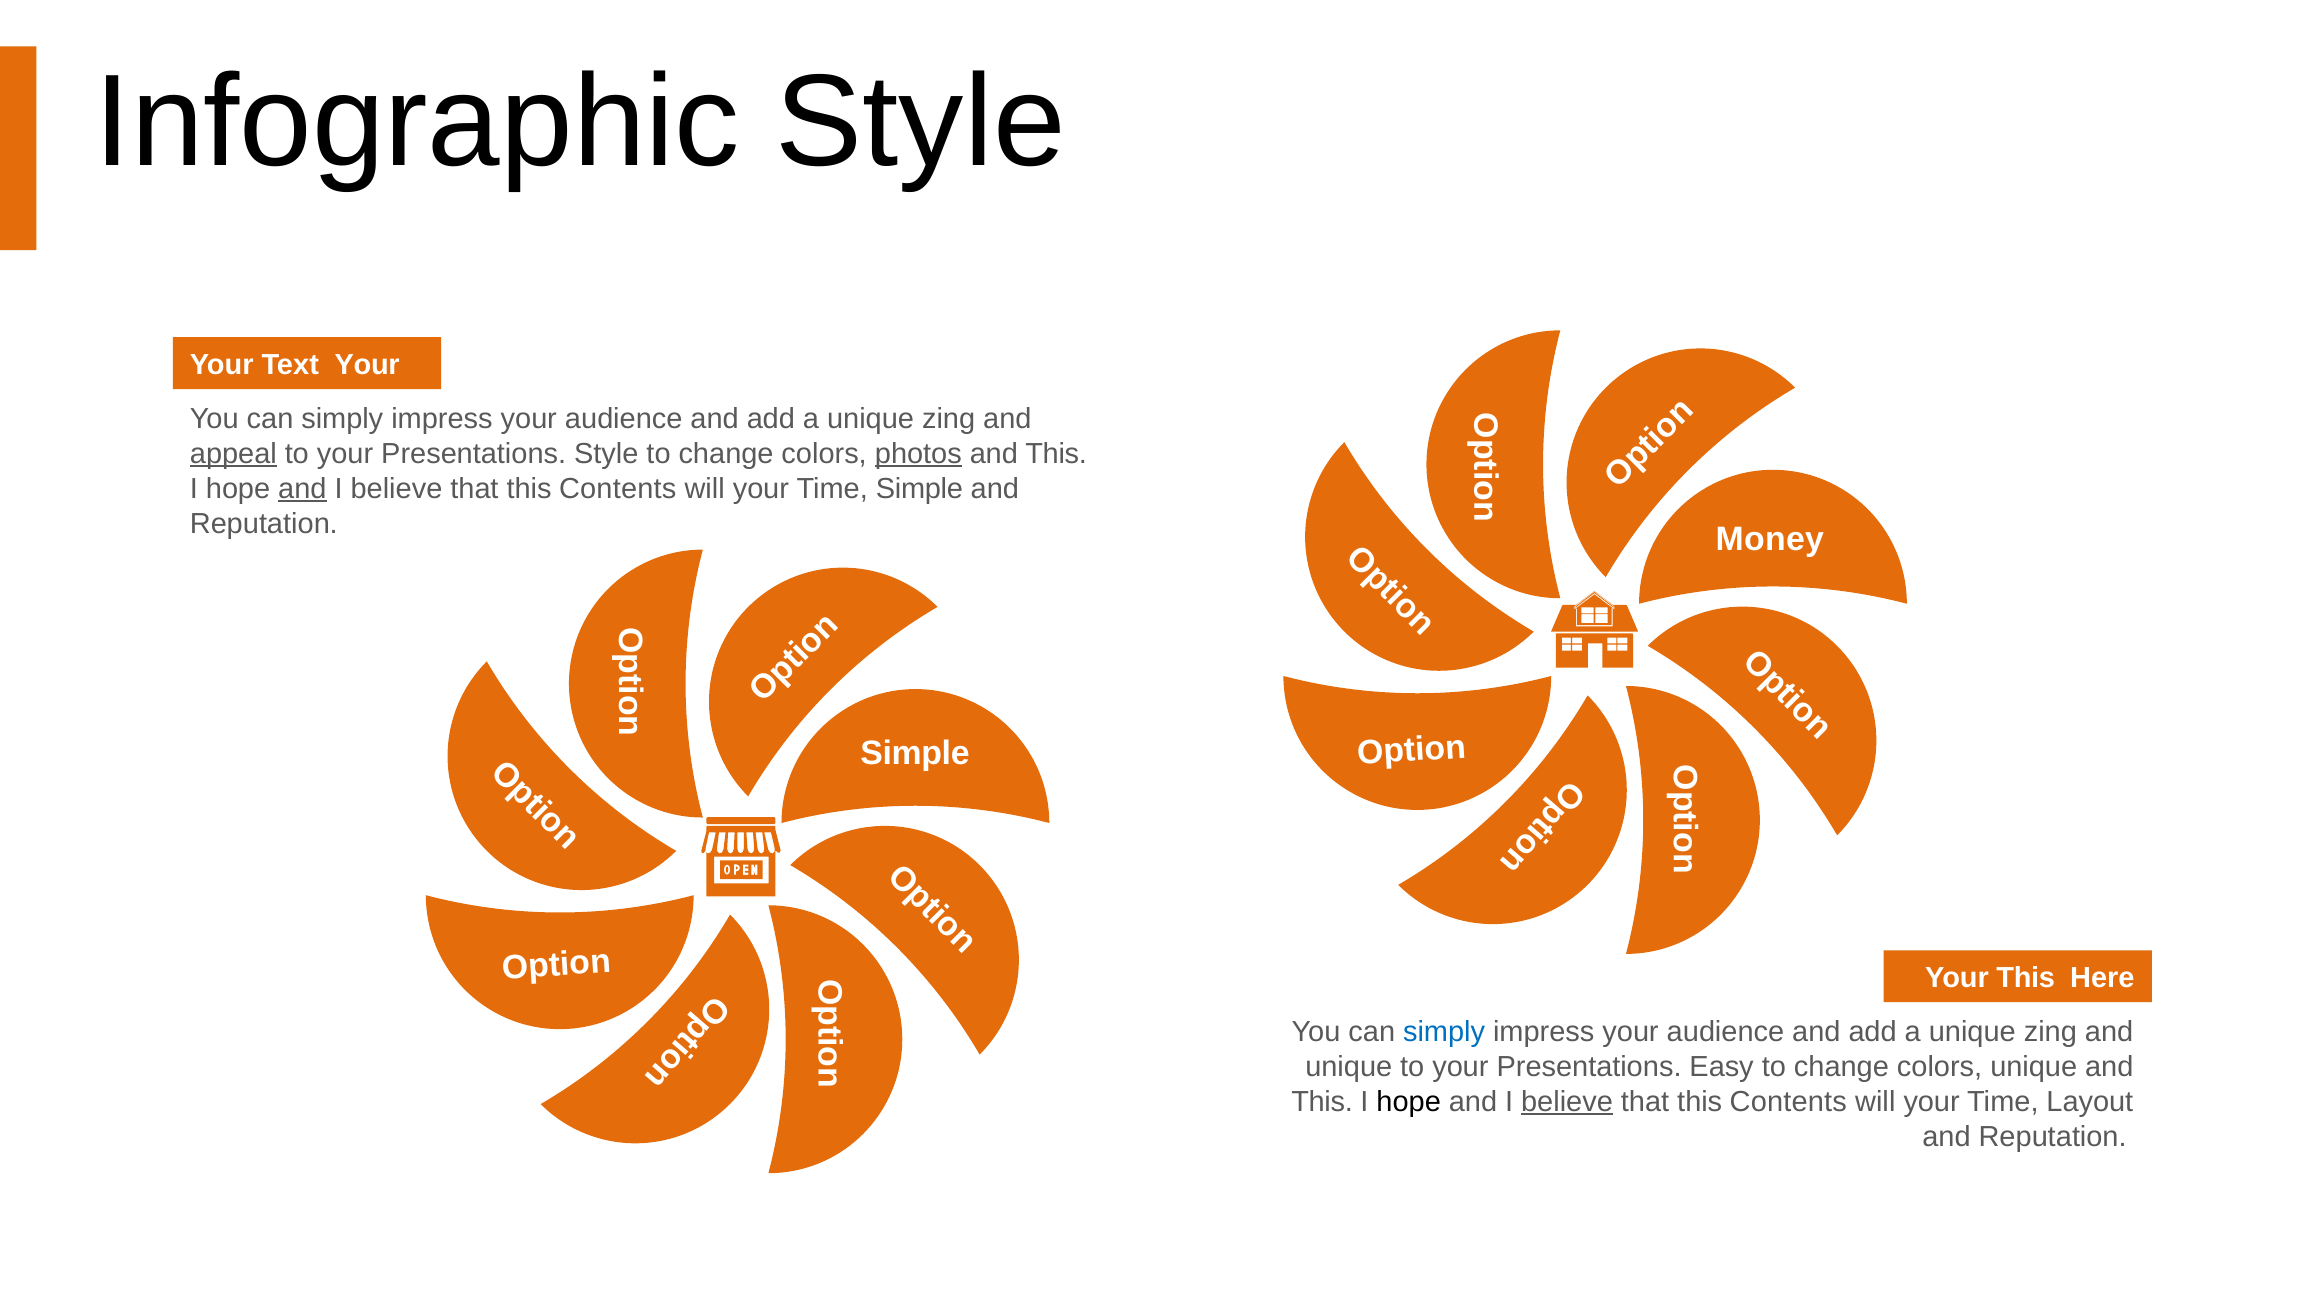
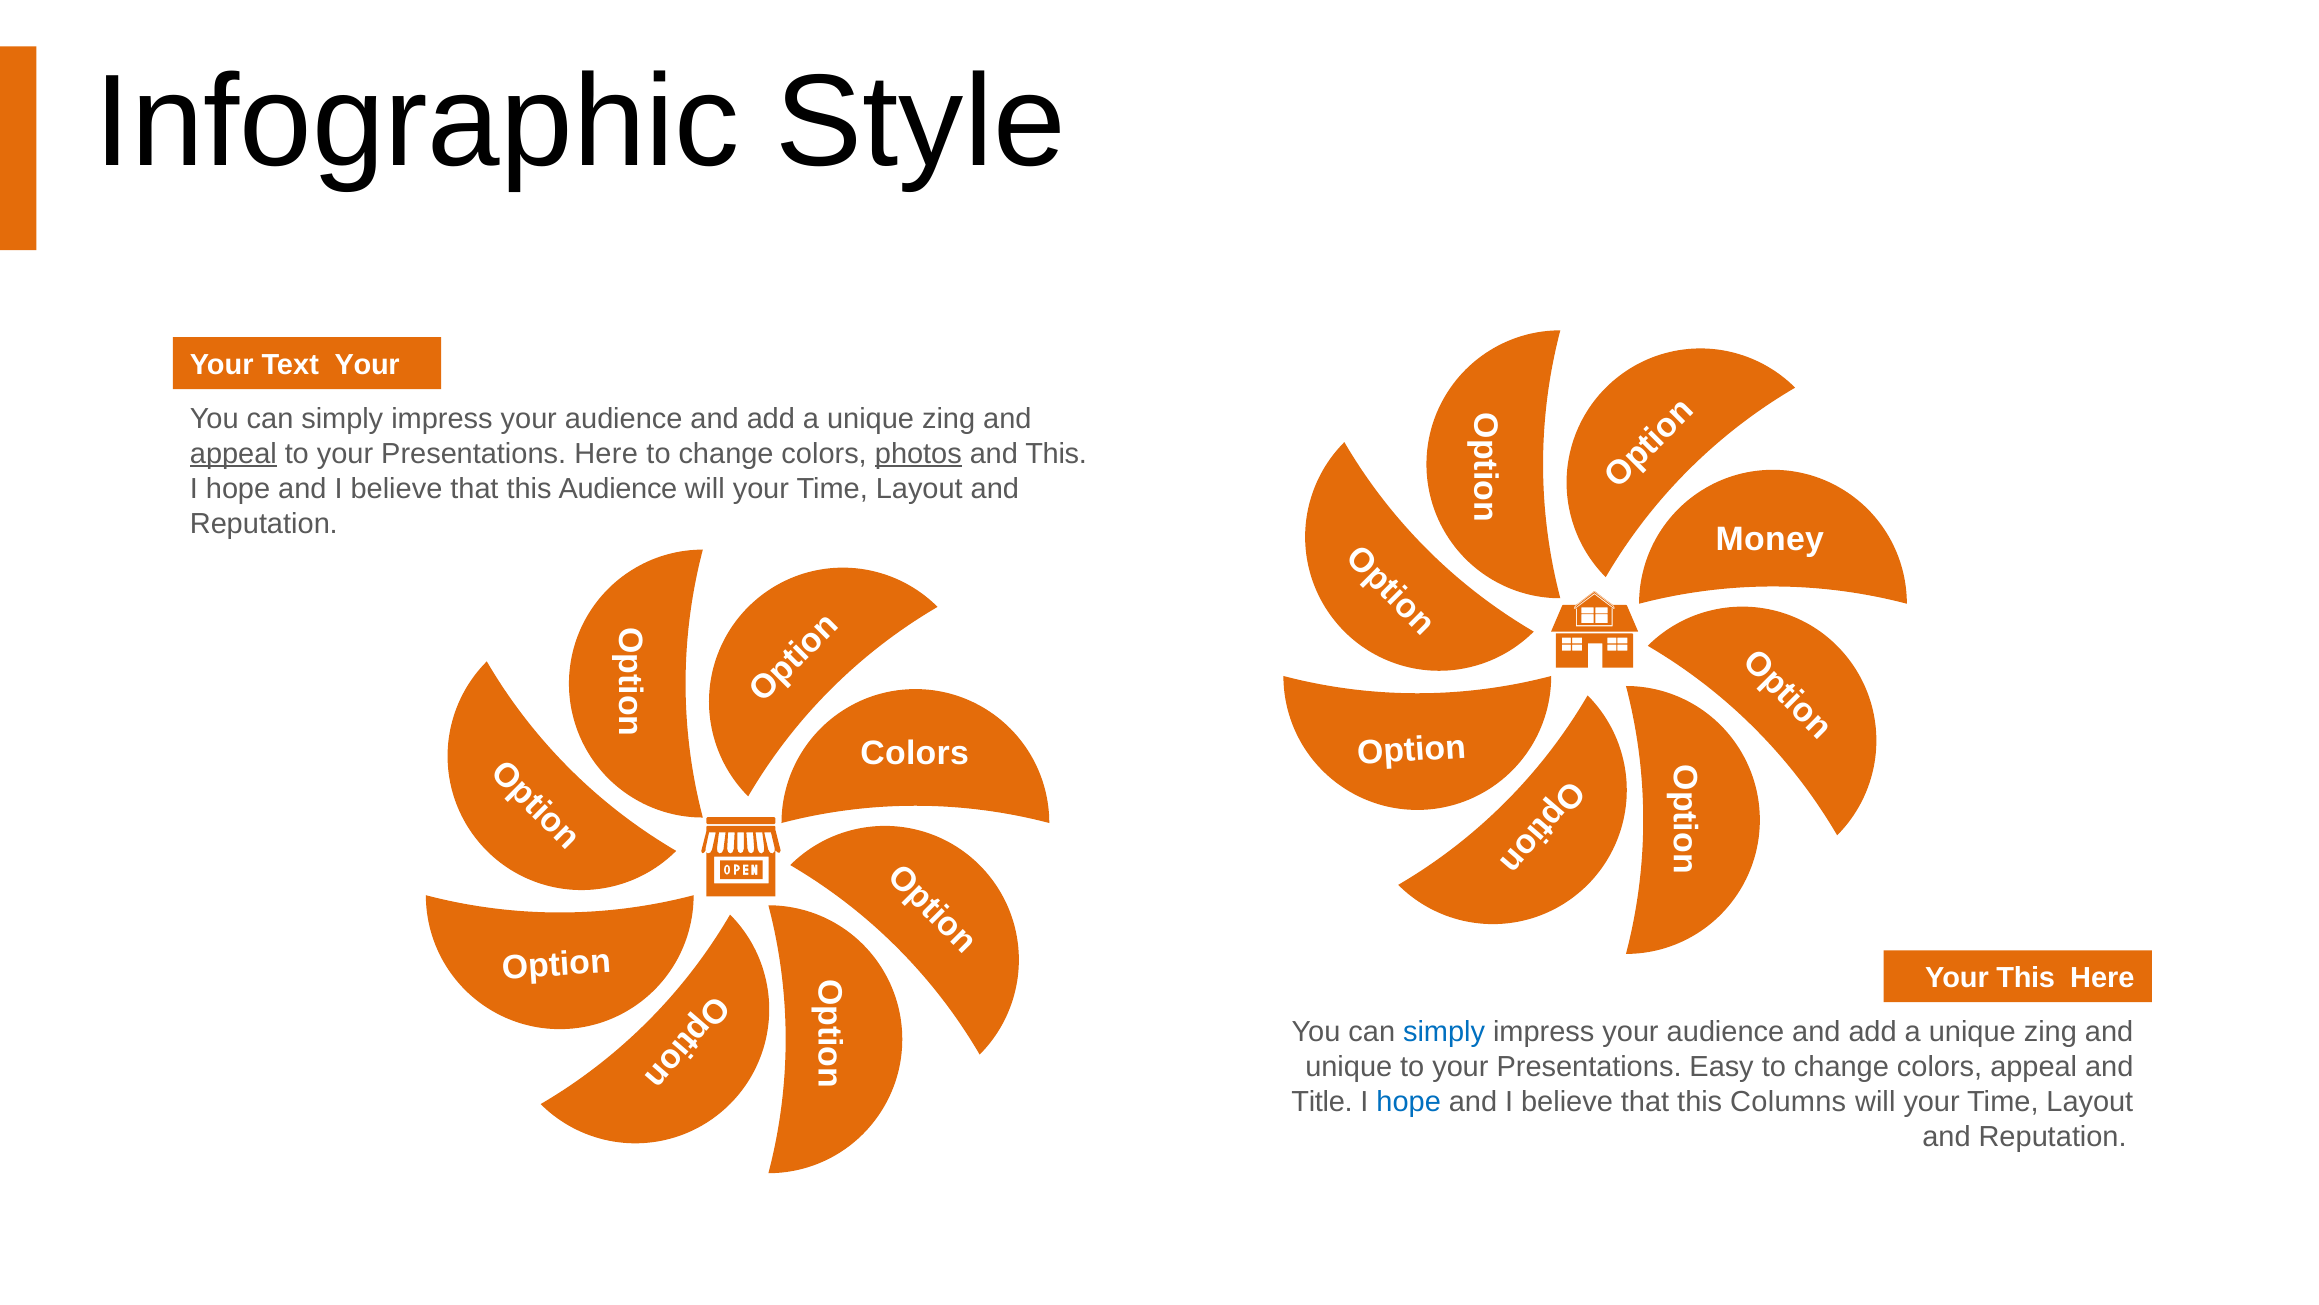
Presentations Style: Style -> Here
and at (302, 488) underline: present -> none
Contents at (618, 488): Contents -> Audience
Simple at (919, 488): Simple -> Layout
Simple at (915, 753): Simple -> Colors
colors unique: unique -> appeal
This at (1322, 1101): This -> Title
hope at (1409, 1101) colour: black -> blue
believe at (1567, 1101) underline: present -> none
Contents at (1788, 1101): Contents -> Columns
